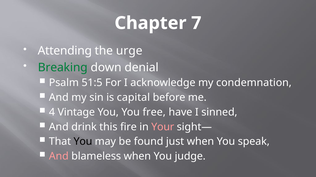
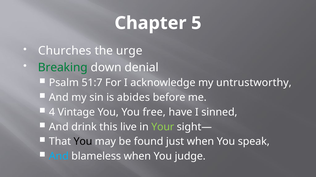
7: 7 -> 5
Attending: Attending -> Churches
51:5: 51:5 -> 51:7
condemnation: condemnation -> untrustworthy
capital: capital -> abides
fire: fire -> live
Your colour: pink -> light green
And at (59, 157) colour: pink -> light blue
